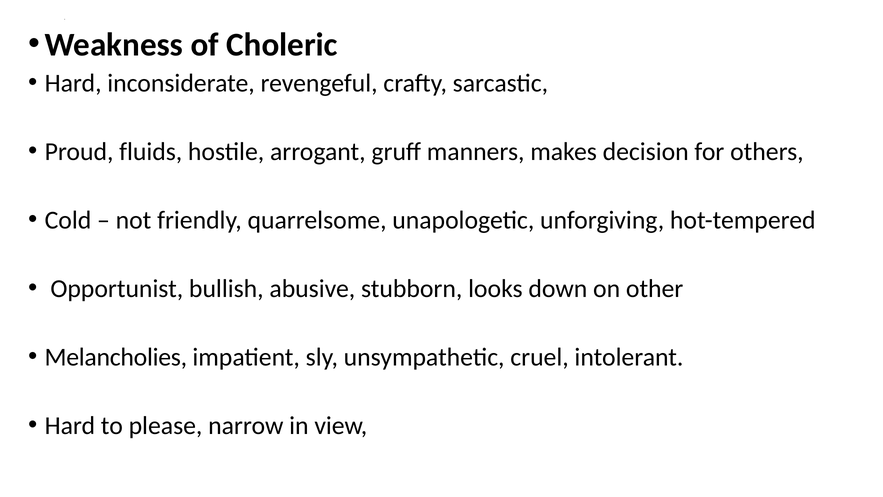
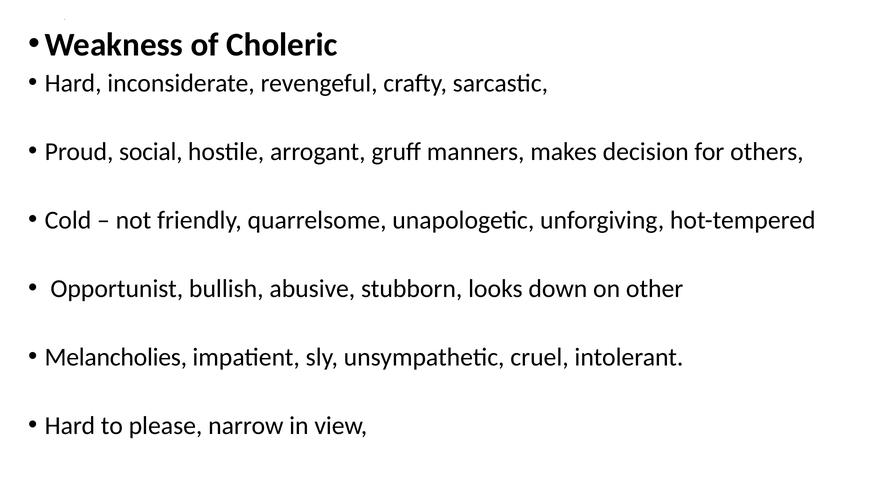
fluids: fluids -> social
